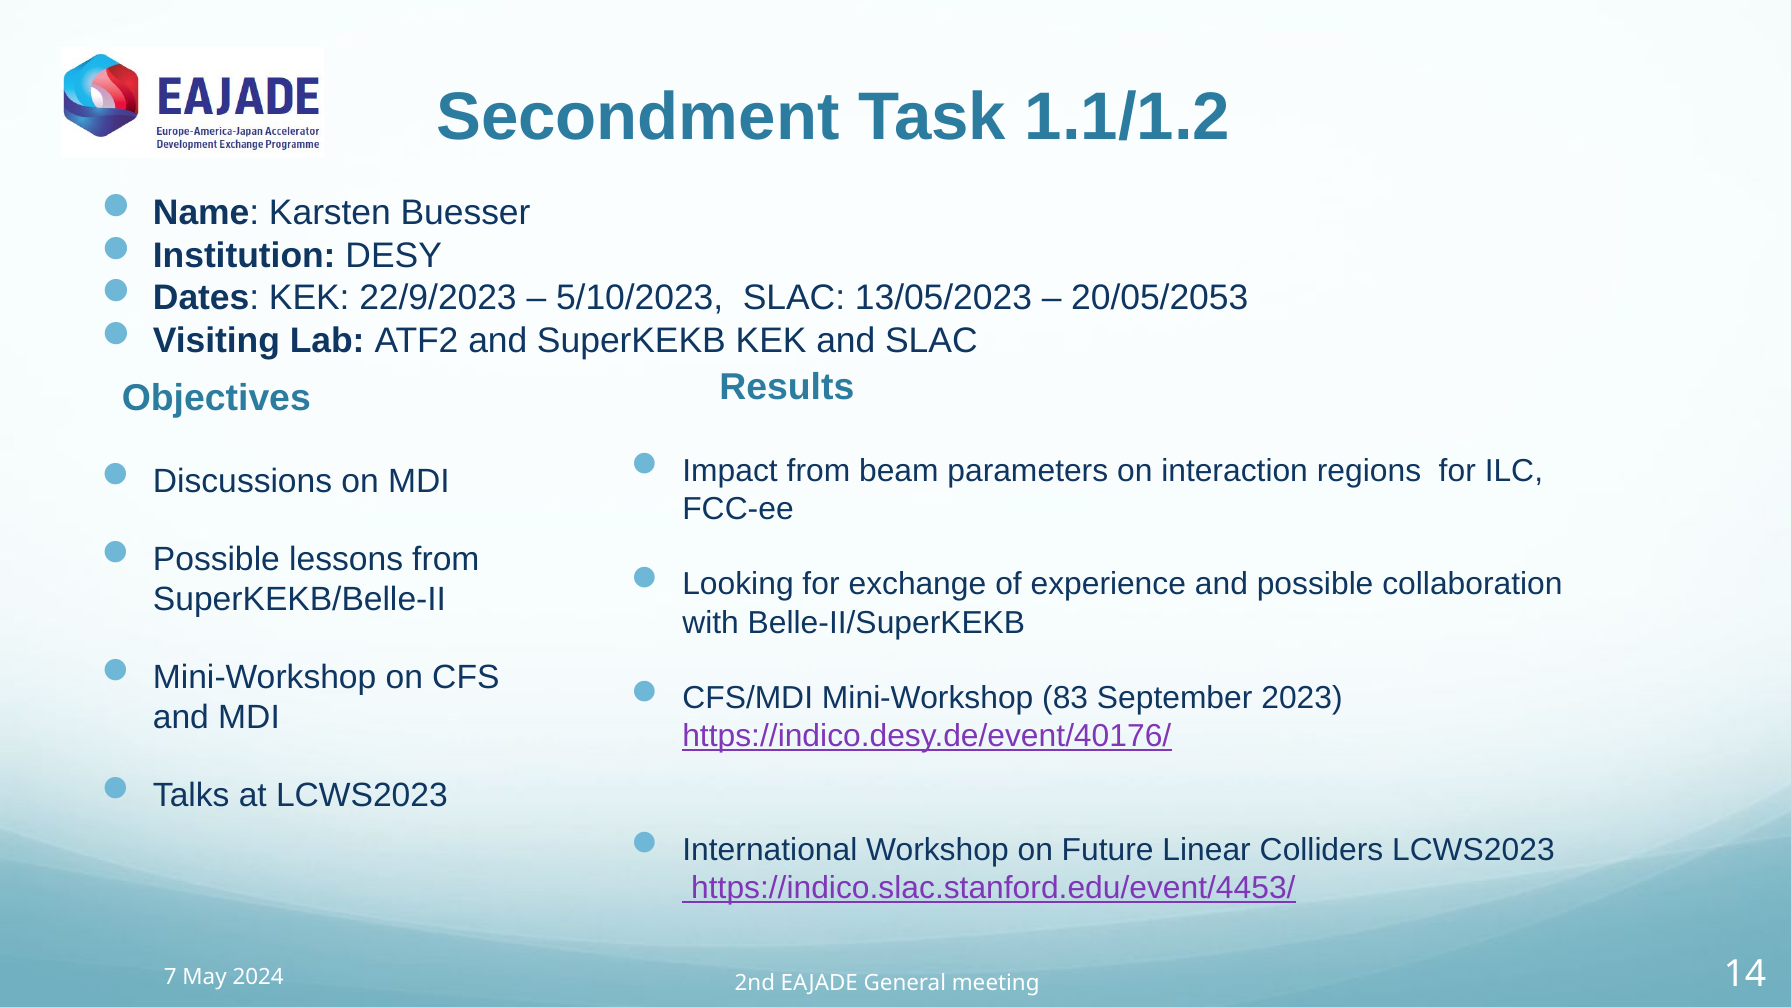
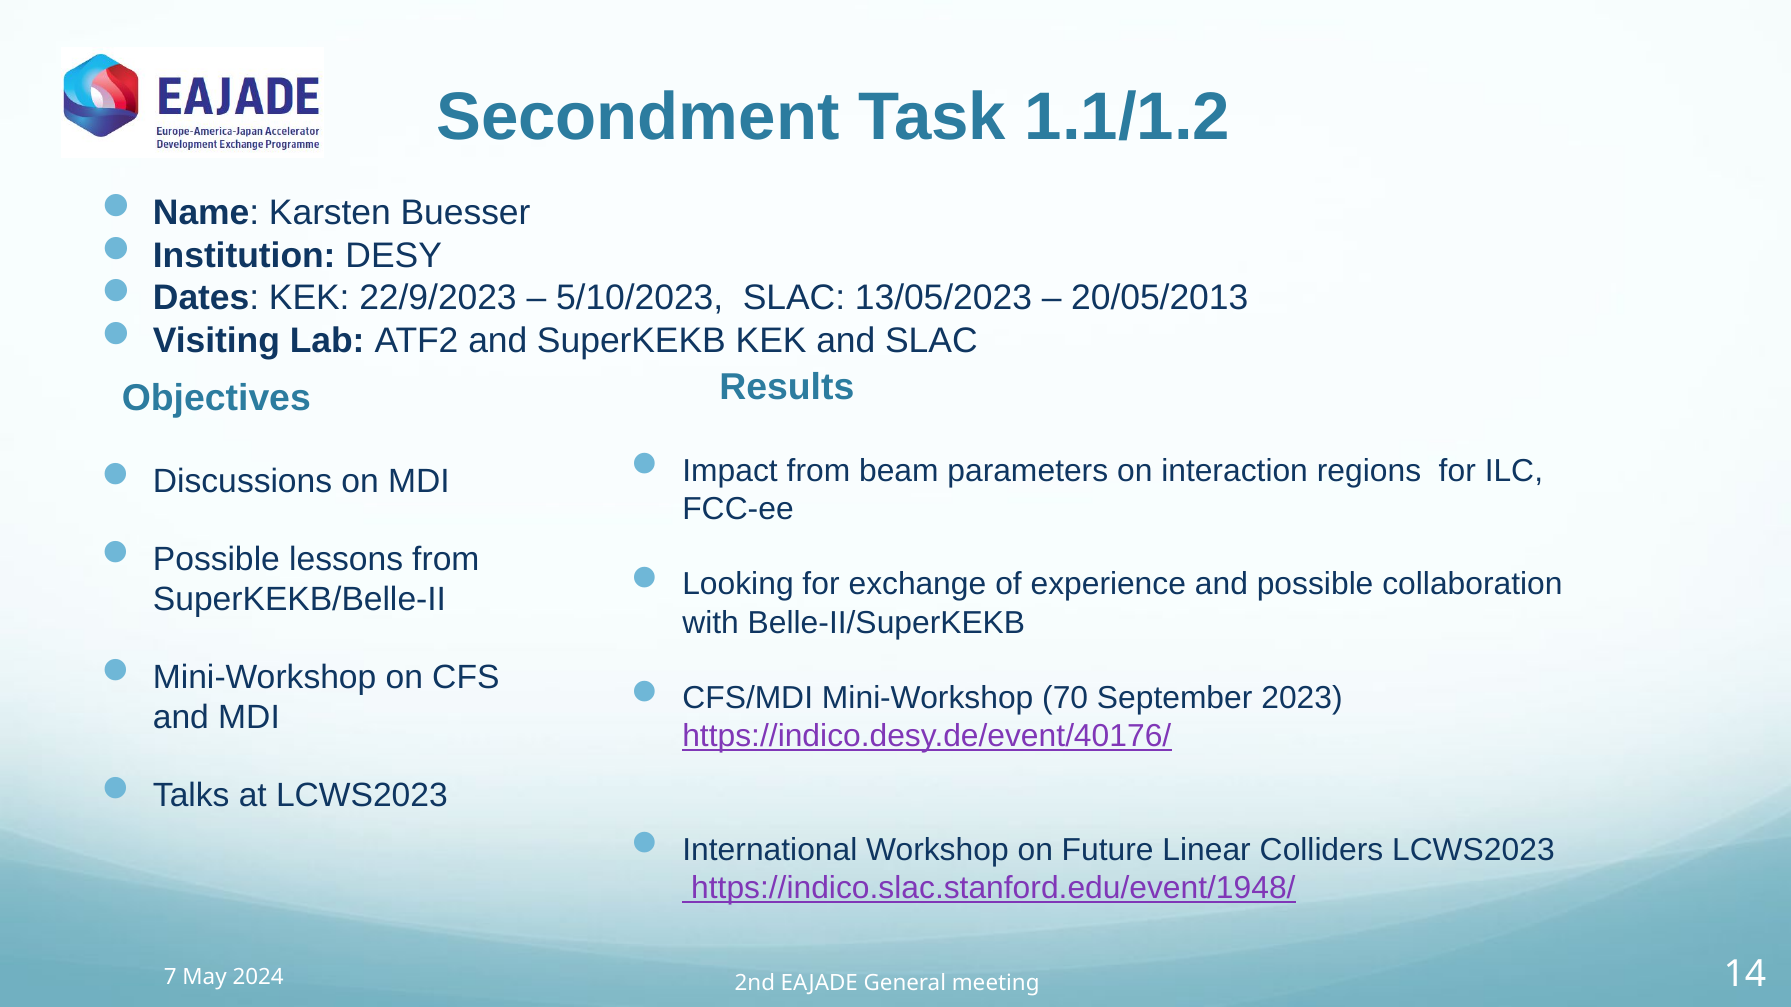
20/05/2053: 20/05/2053 -> 20/05/2013
83: 83 -> 70
https://indico.slac.stanford.edu/event/4453/: https://indico.slac.stanford.edu/event/4453/ -> https://indico.slac.stanford.edu/event/1948/
